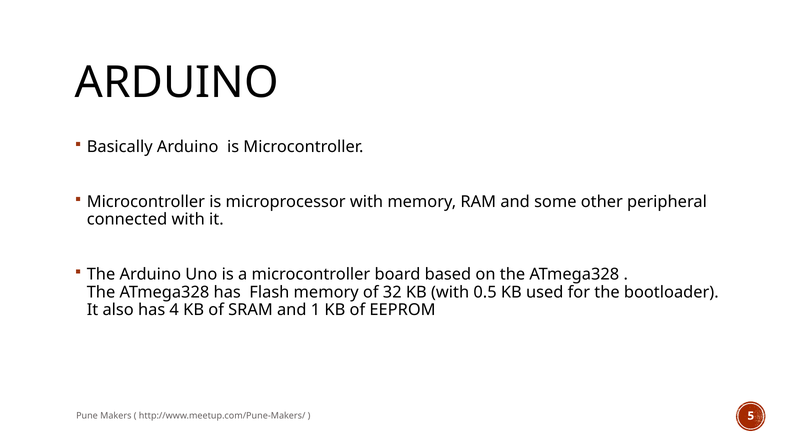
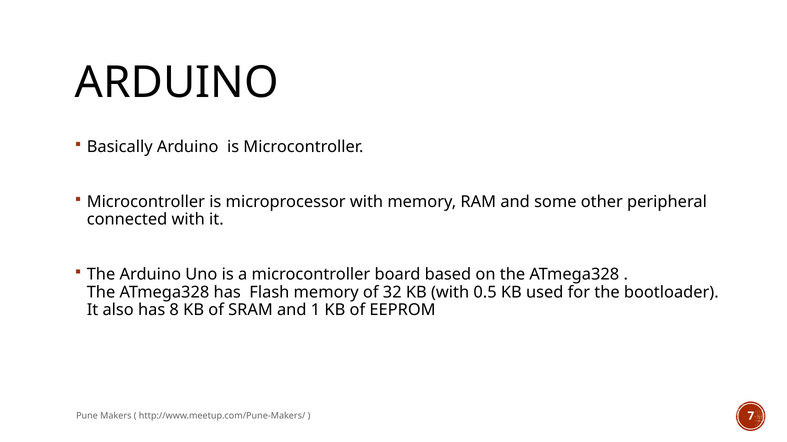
4: 4 -> 8
5: 5 -> 7
